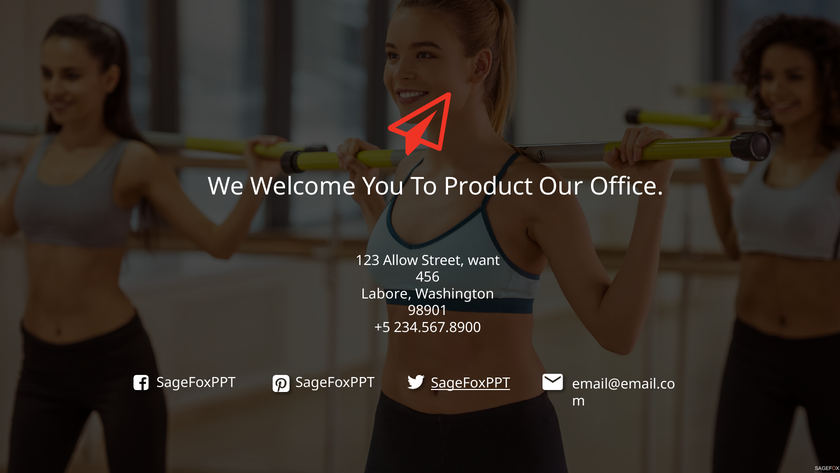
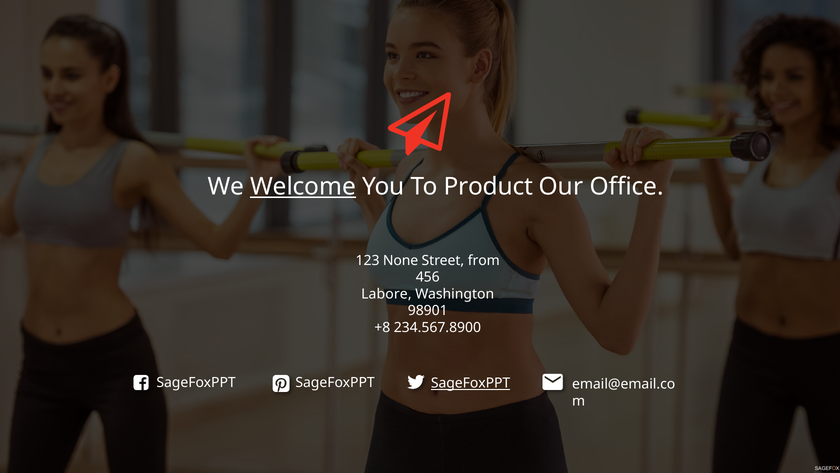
Welcome underline: none -> present
Allow: Allow -> None
want: want -> from
+5: +5 -> +8
